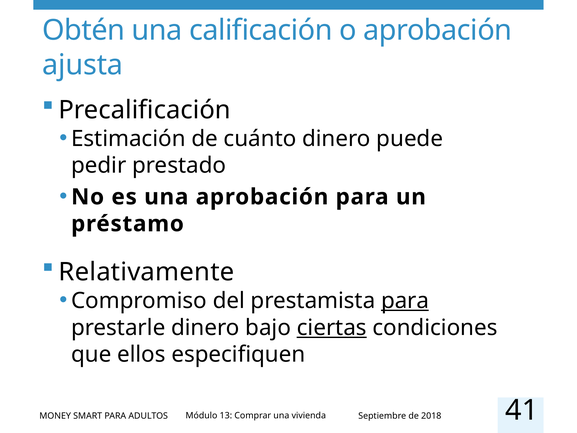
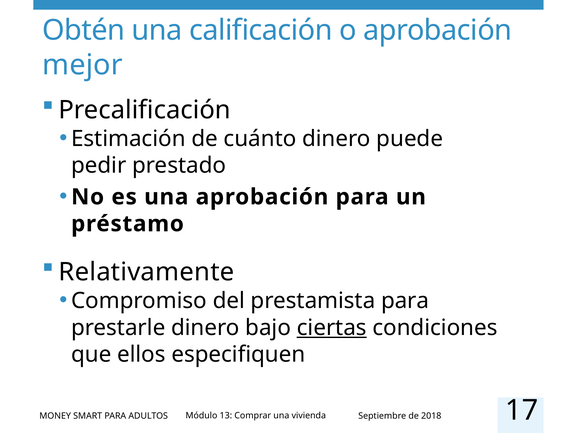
ajusta: ajusta -> mejor
para at (405, 301) underline: present -> none
41: 41 -> 17
